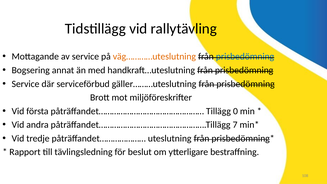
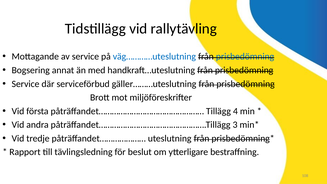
väg…………uteslutning colour: orange -> blue
0: 0 -> 4
7: 7 -> 3
